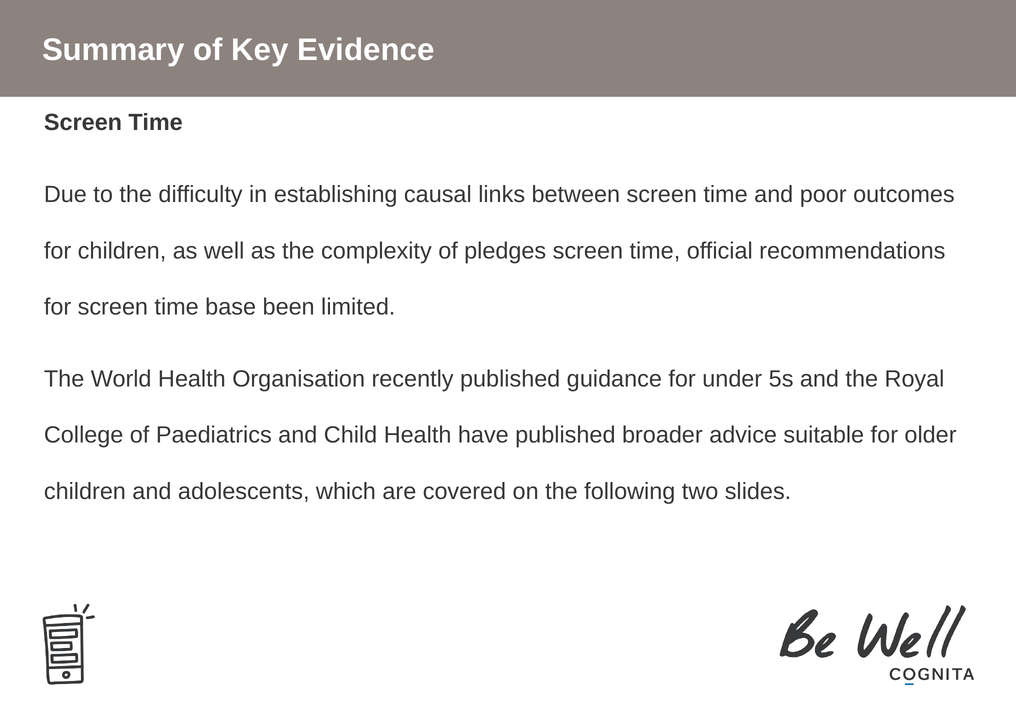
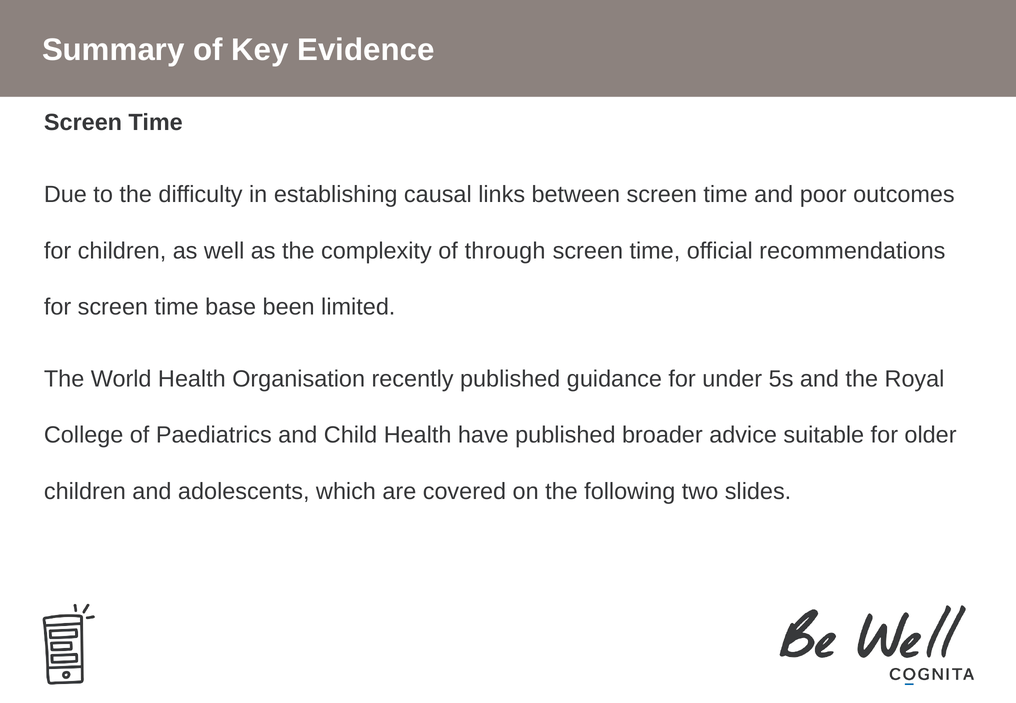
pledges: pledges -> through
